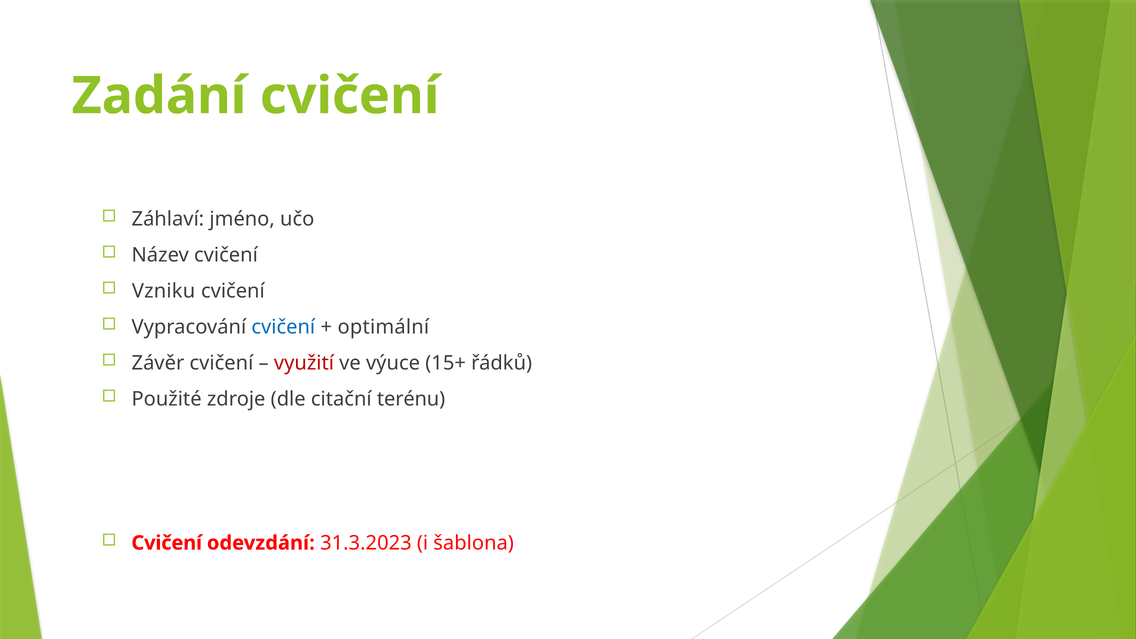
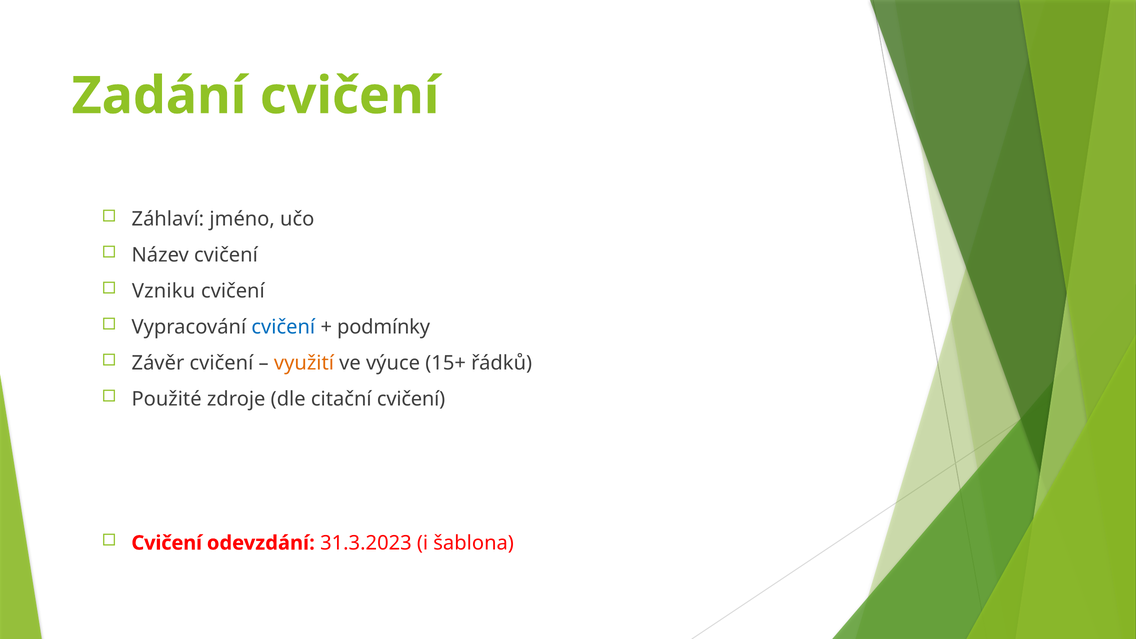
optimální: optimální -> podmínky
využití colour: red -> orange
citační terénu: terénu -> cvičení
